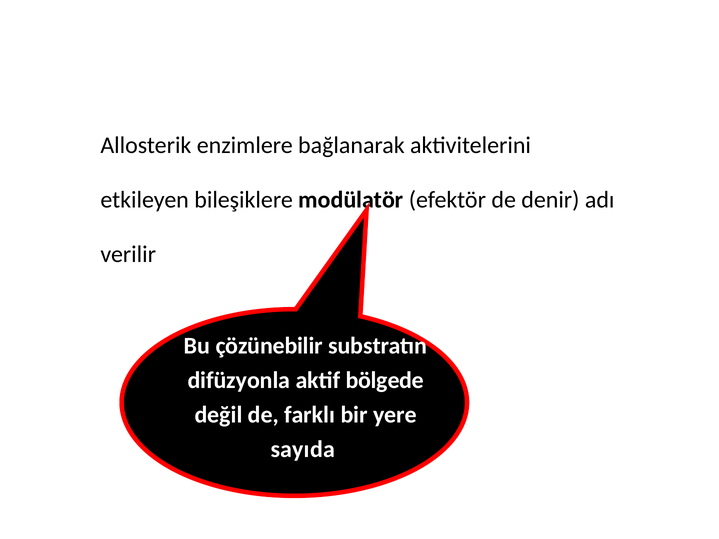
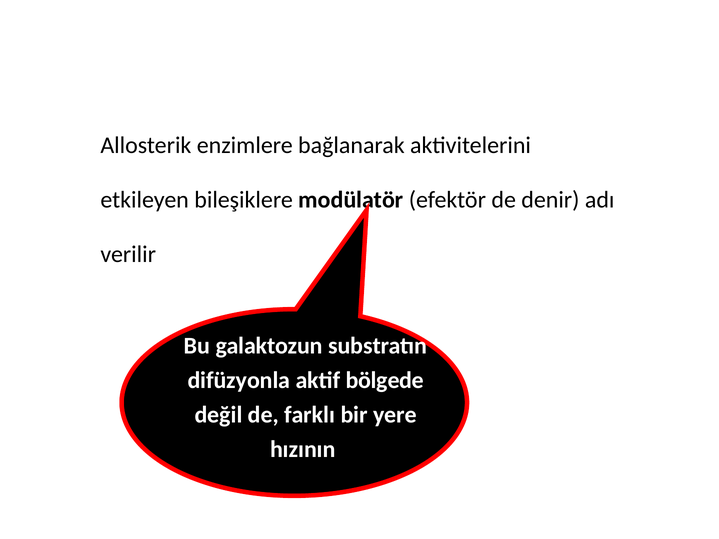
çözünebilir: çözünebilir -> galaktozun
sayıda: sayıda -> hızının
